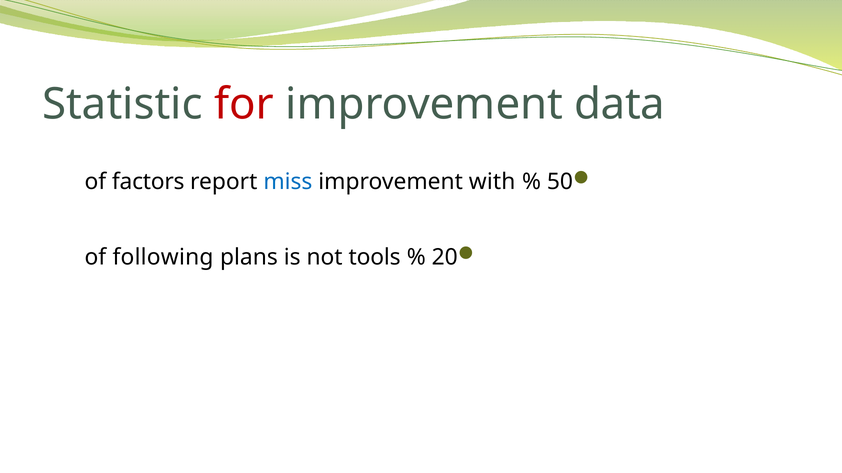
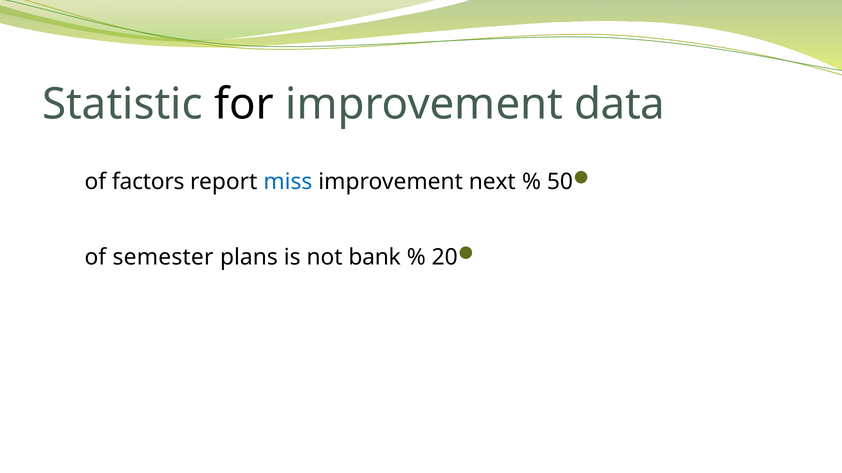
for colour: red -> black
with: with -> next
following: following -> semester
tools: tools -> bank
